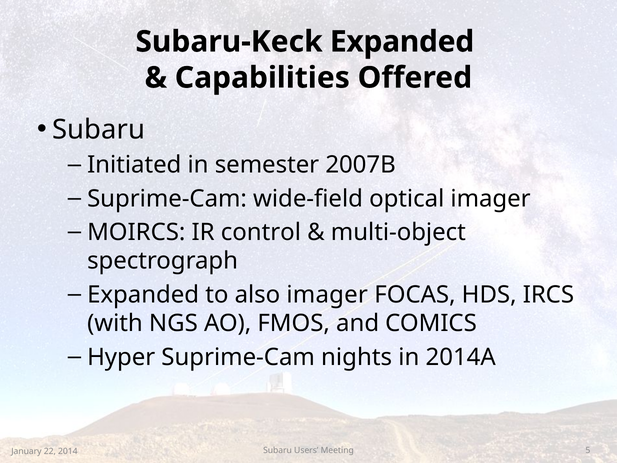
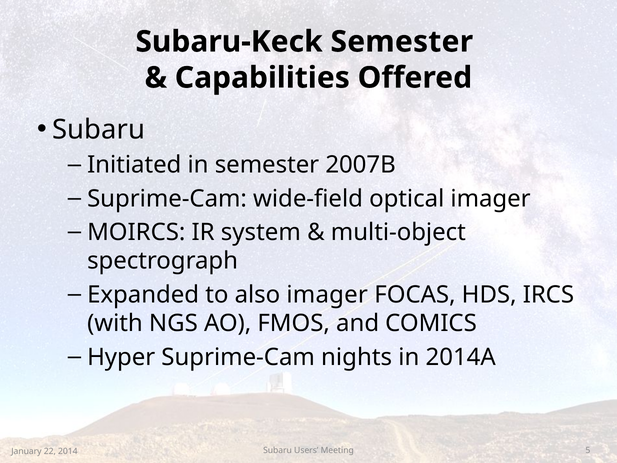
Subaru-Keck Expanded: Expanded -> Semester
control: control -> system
